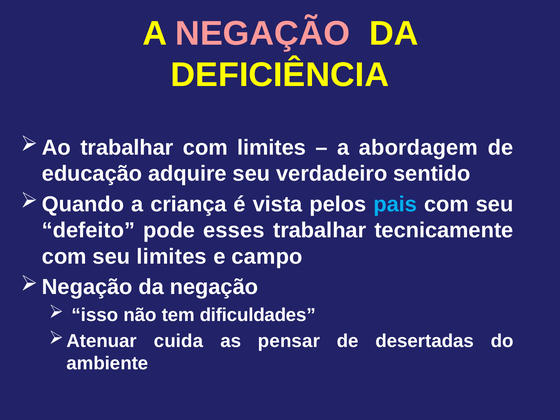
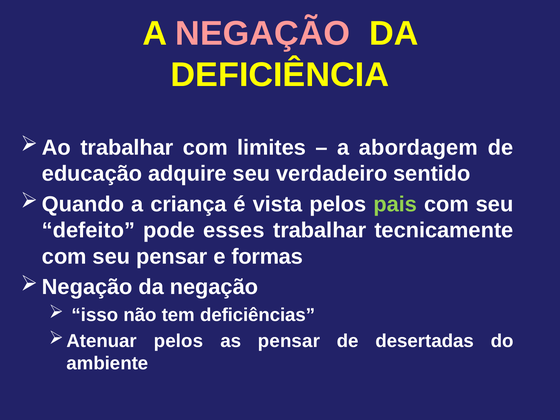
pais colour: light blue -> light green
seu limites: limites -> pensar
campo: campo -> formas
dificuldades: dificuldades -> deficiências
cuida at (179, 341): cuida -> pelos
